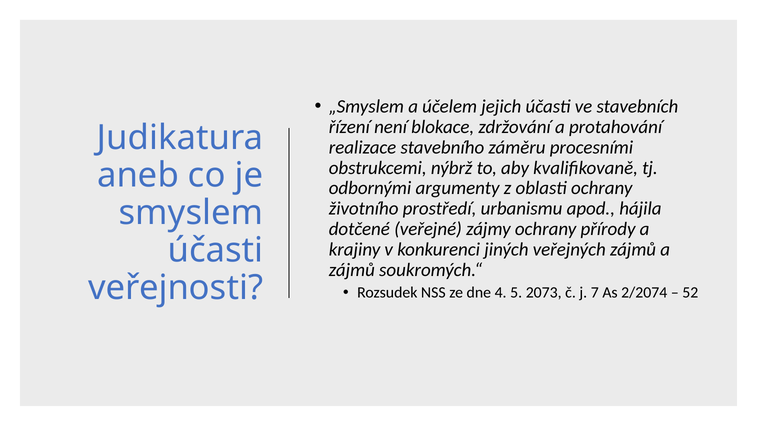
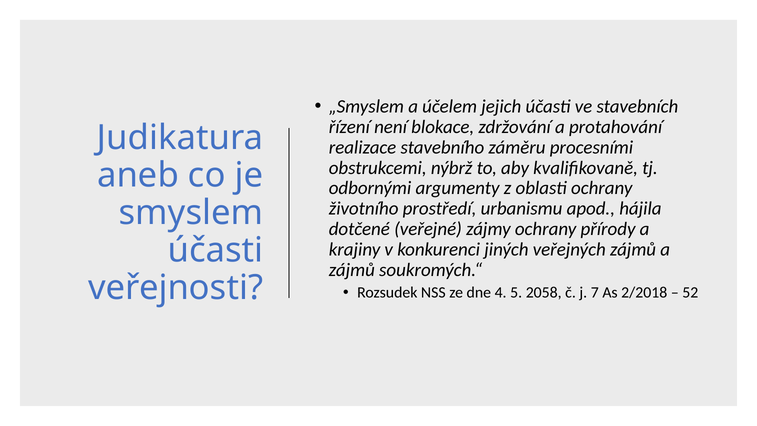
2073: 2073 -> 2058
2/2074: 2/2074 -> 2/2018
